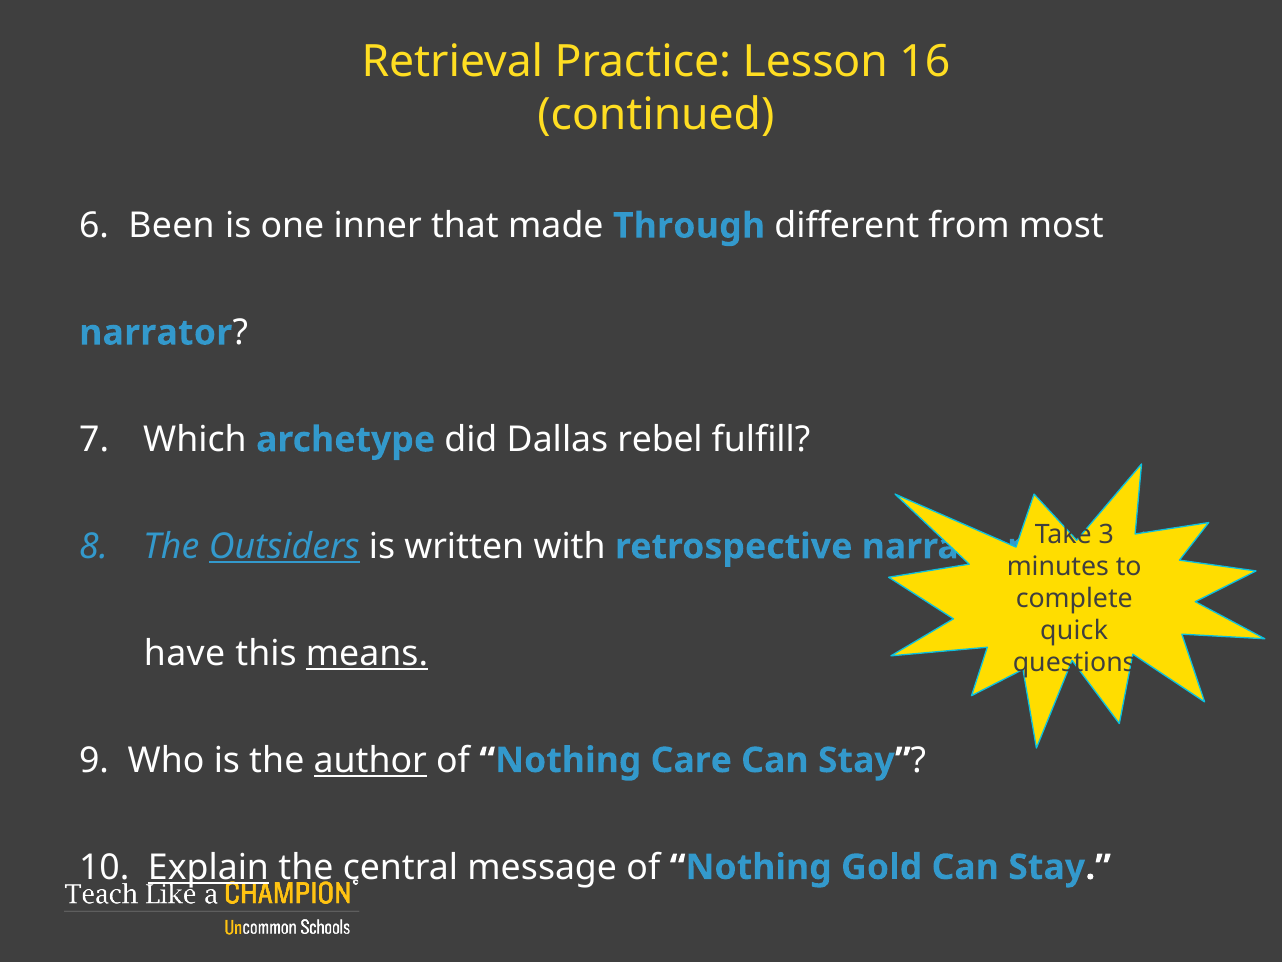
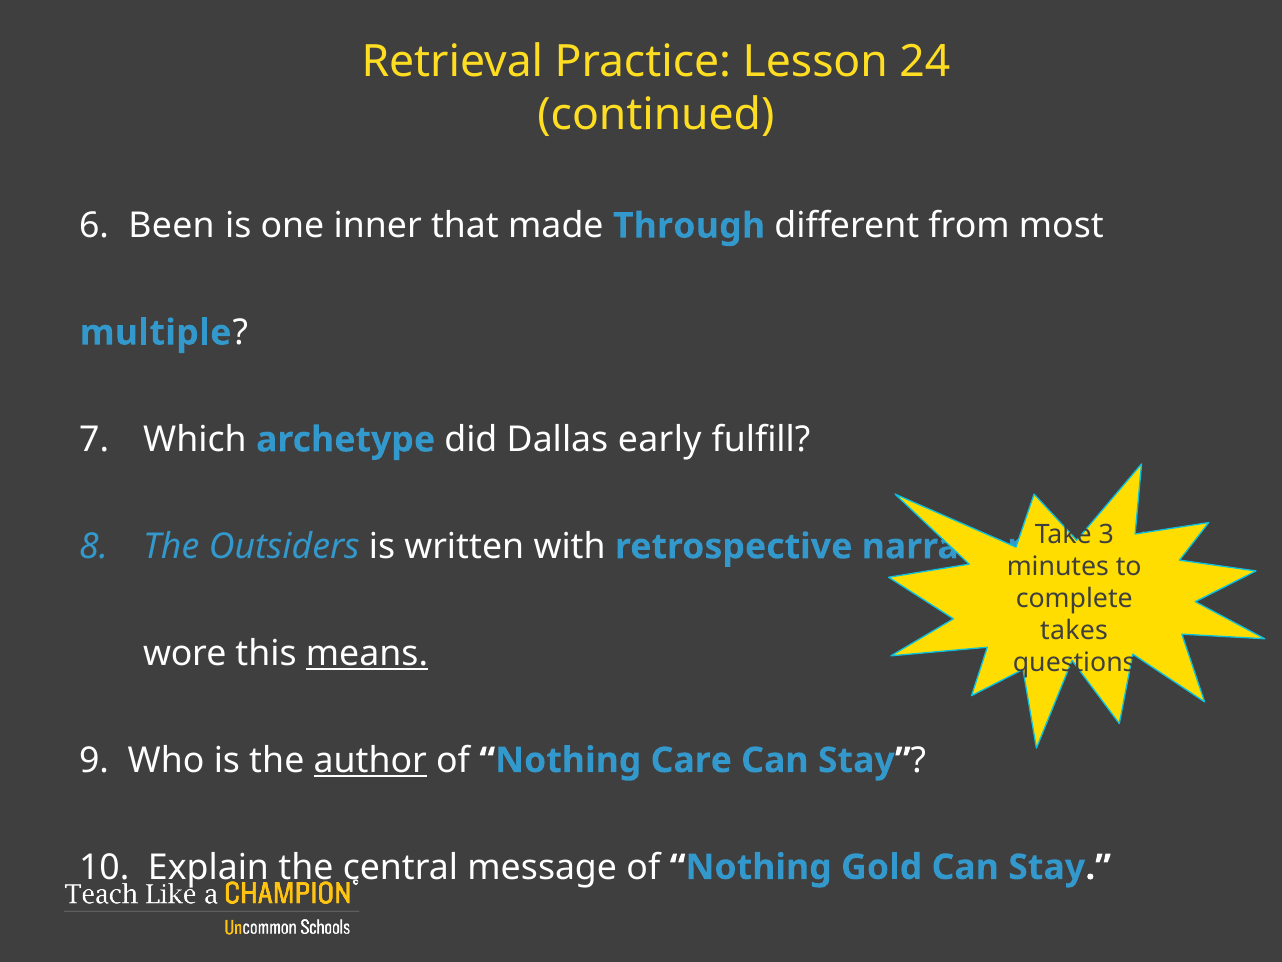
16: 16 -> 24
narrator: narrator -> multiple
rebel: rebel -> early
Outsiders underline: present -> none
quick: quick -> takes
have: have -> wore
Explain at (208, 867) underline: present -> none
